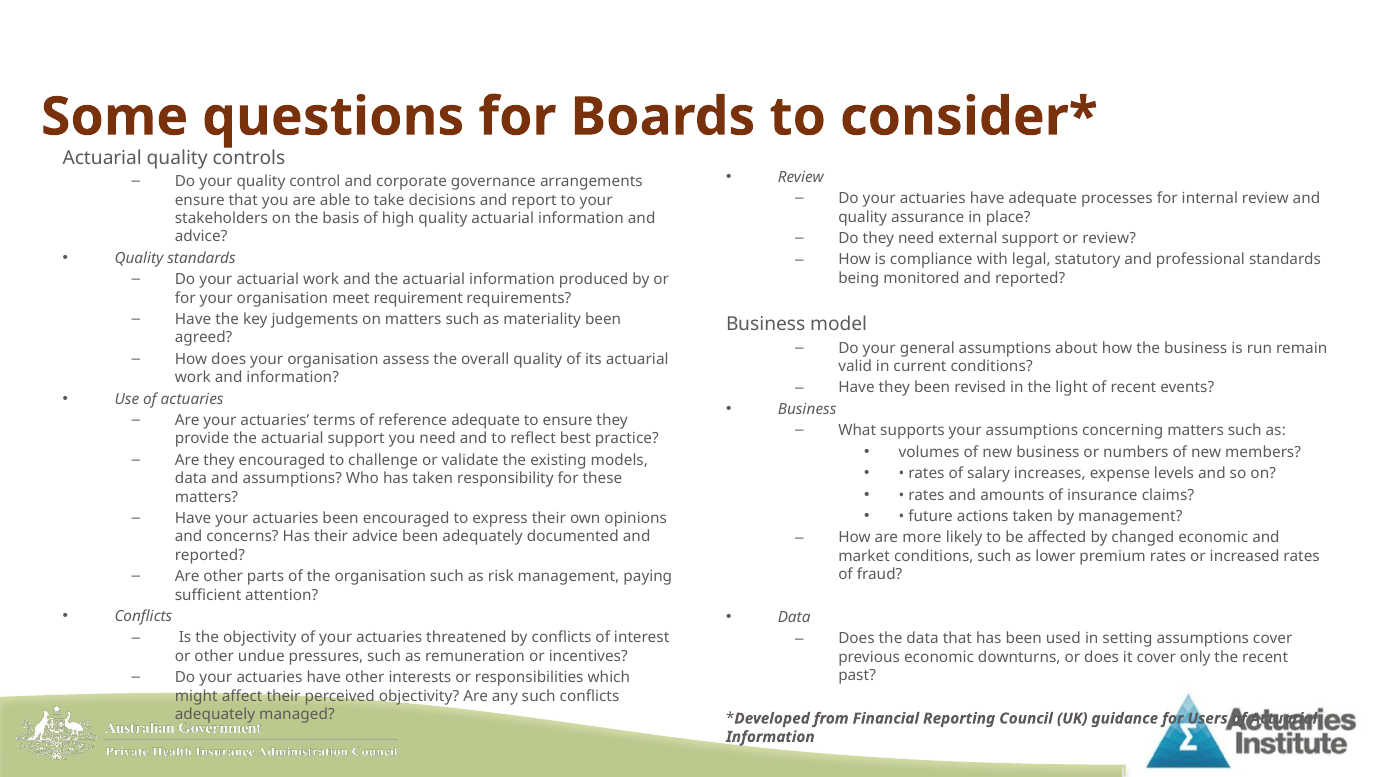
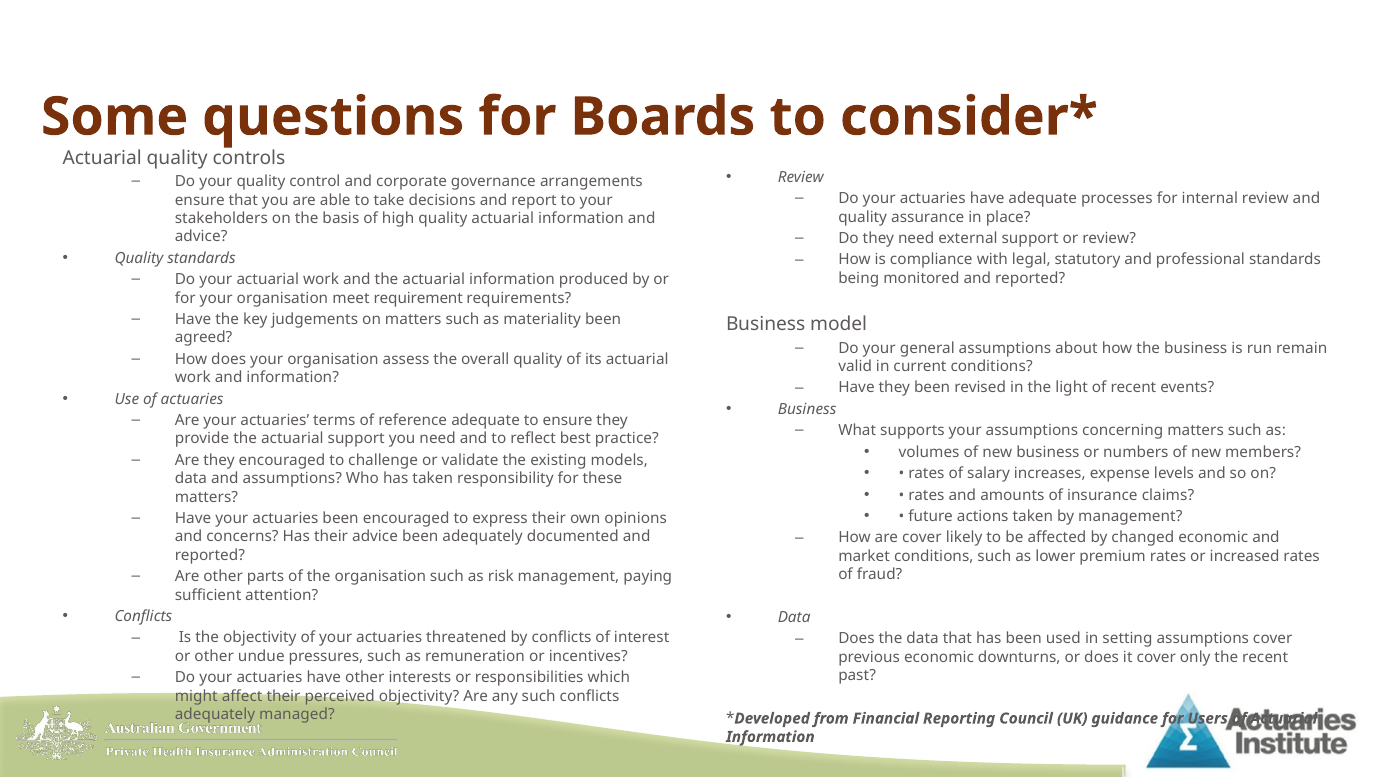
are more: more -> cover
